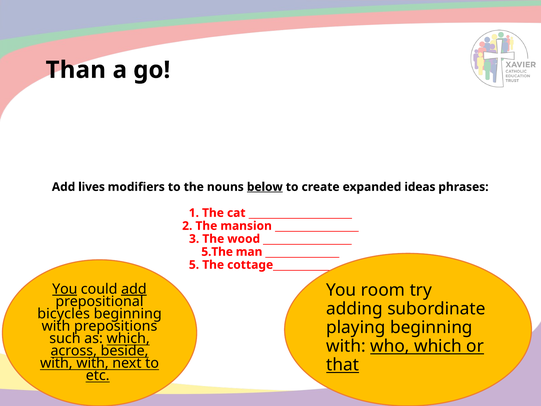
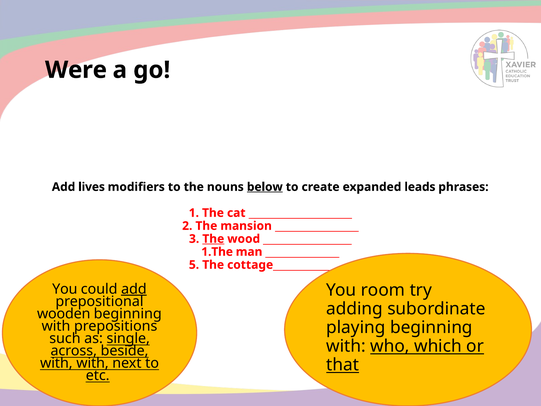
Than: Than -> Were
ideas: ideas -> leads
The at (213, 239) underline: none -> present
5.The: 5.The -> 1.The
You at (65, 289) underline: present -> none
bicycles: bicycles -> wooden
as which: which -> single
